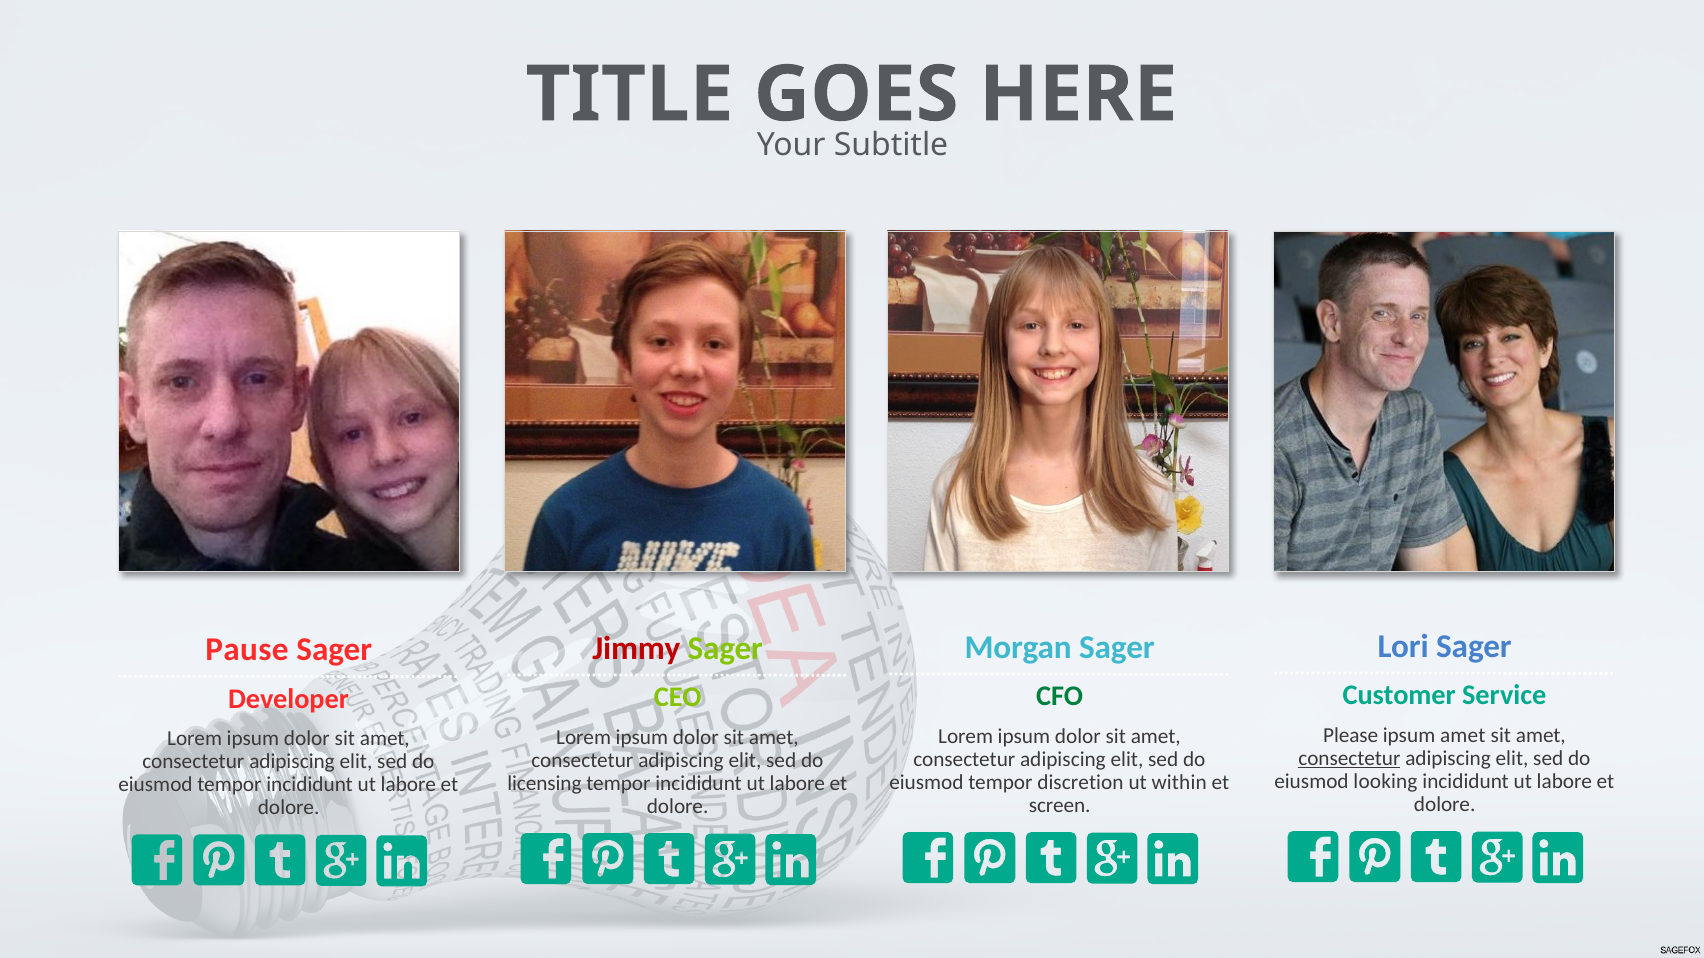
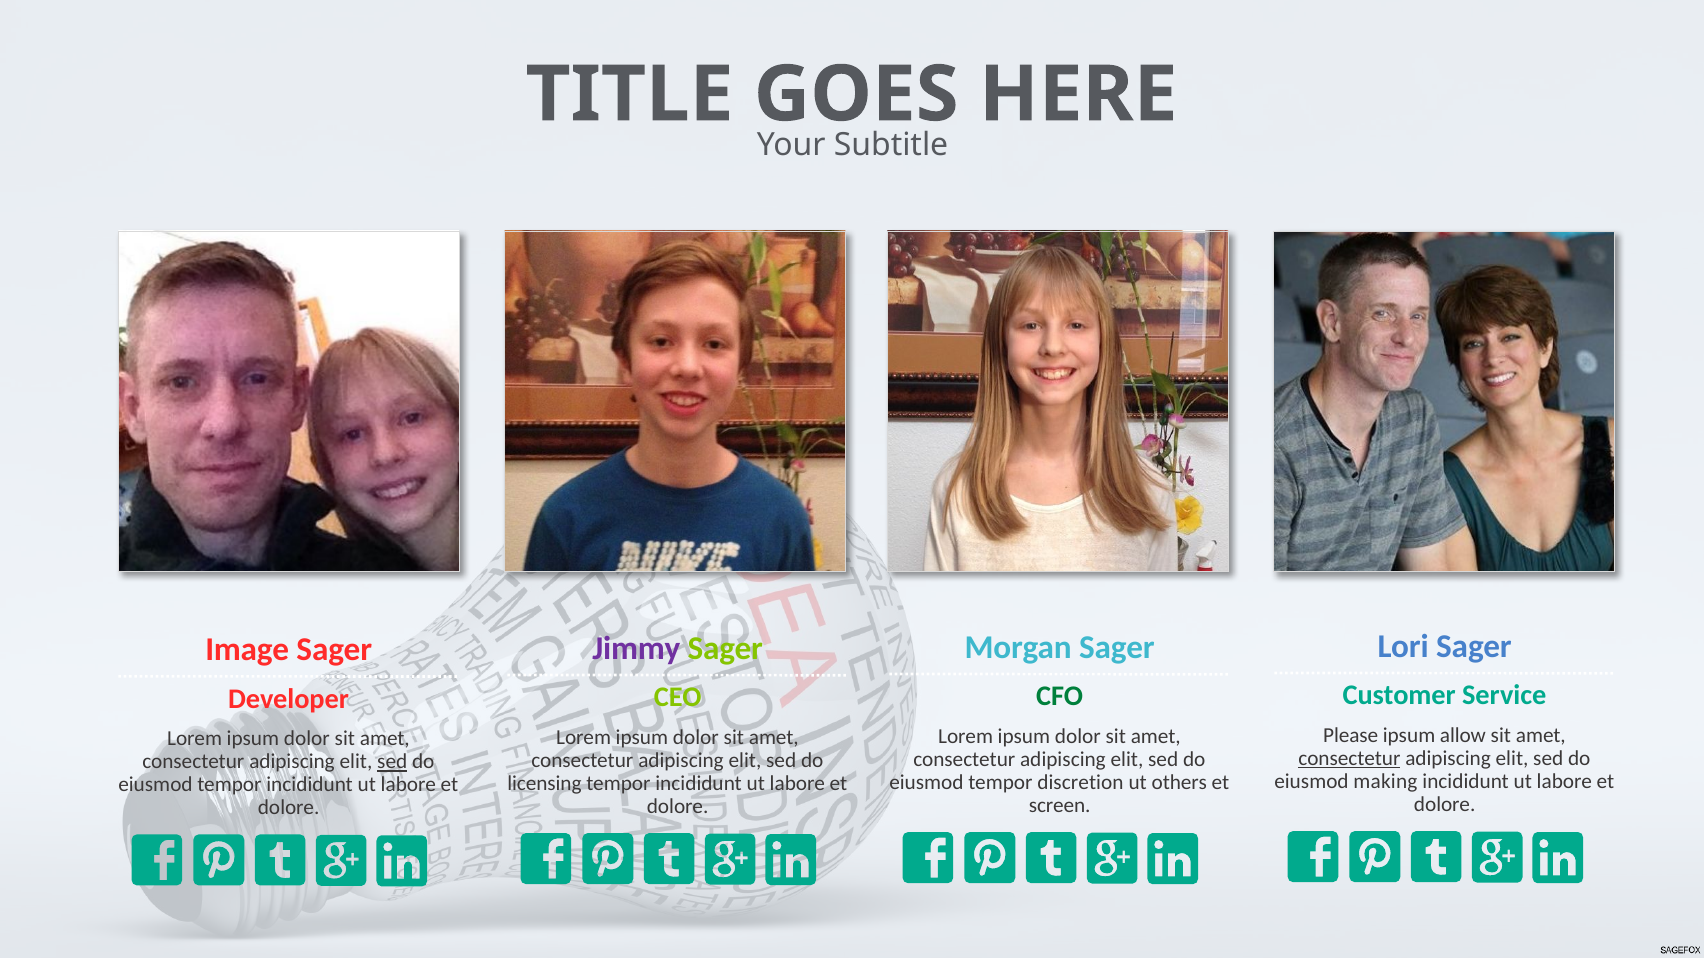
Jimmy colour: red -> purple
Pause: Pause -> Image
ipsum amet: amet -> allow
sed at (392, 762) underline: none -> present
looking: looking -> making
within: within -> others
